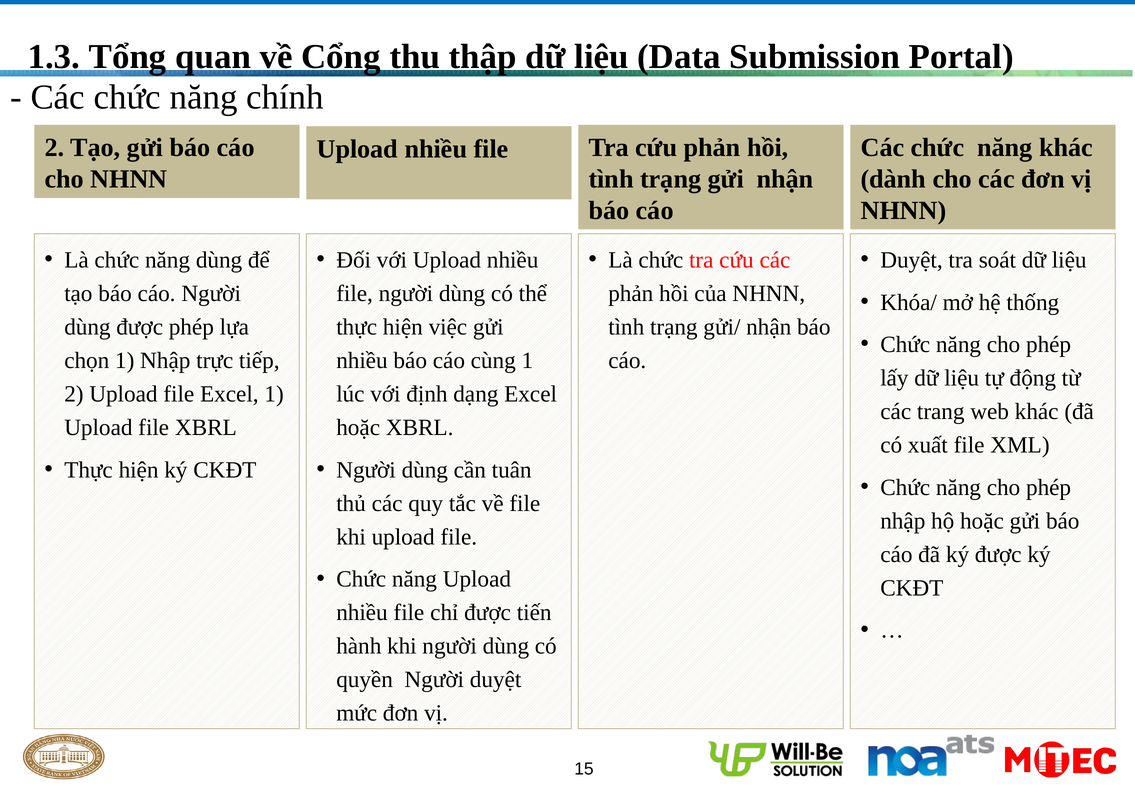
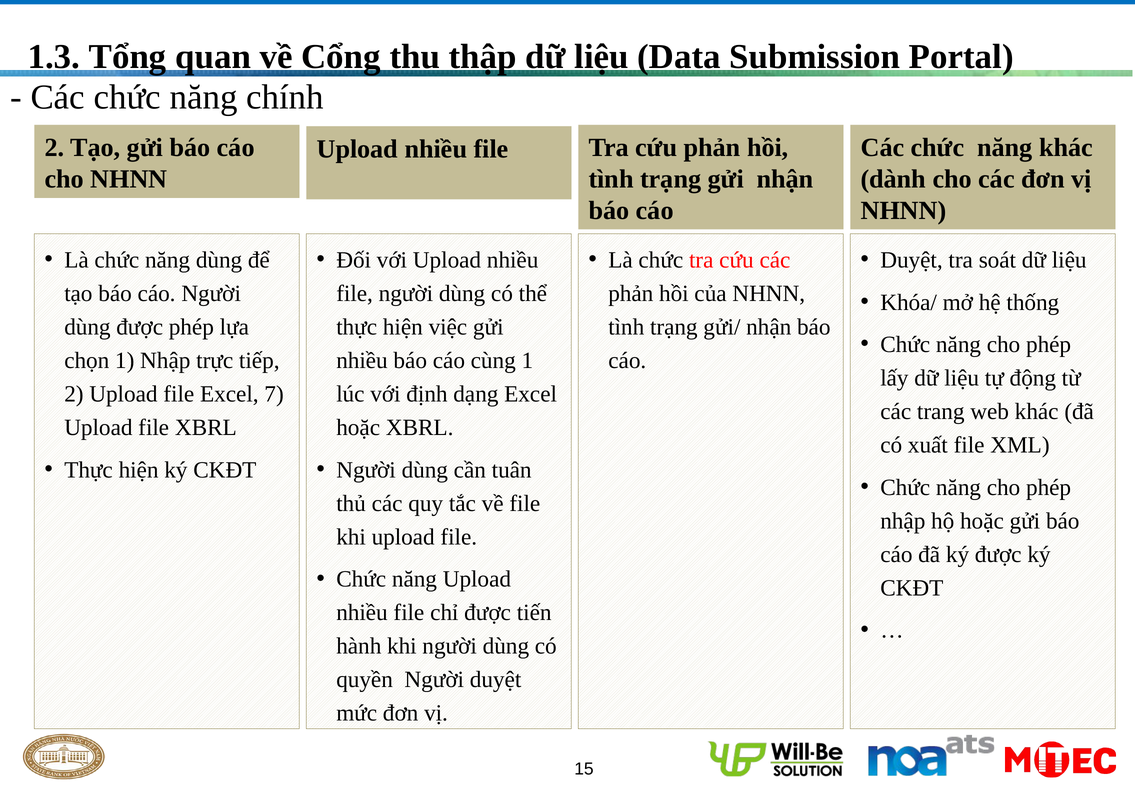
Excel 1: 1 -> 7
